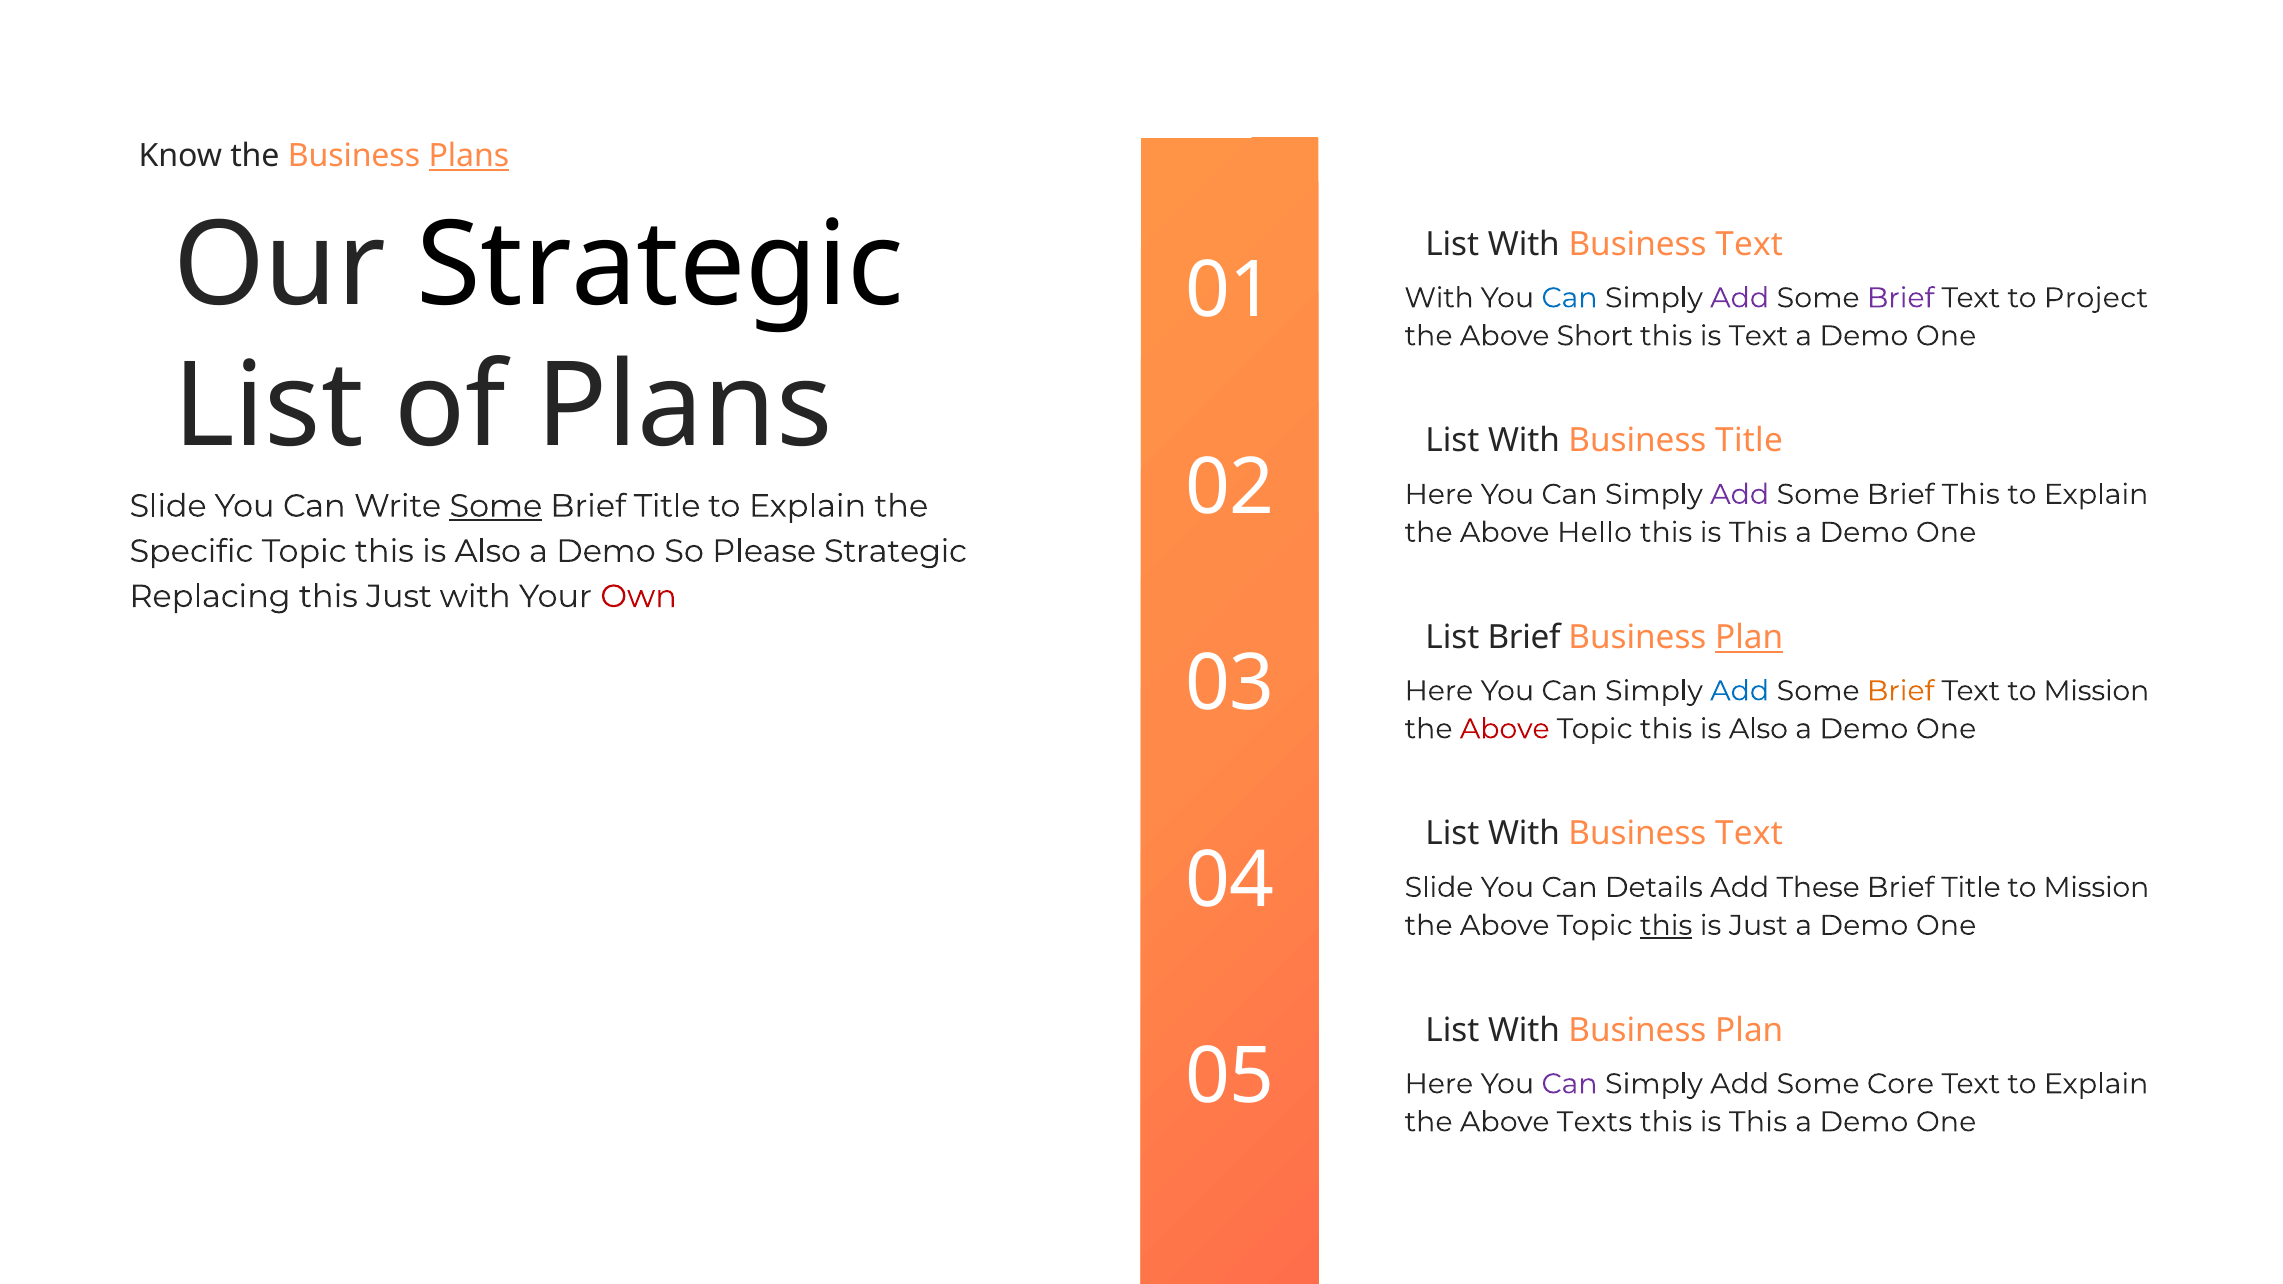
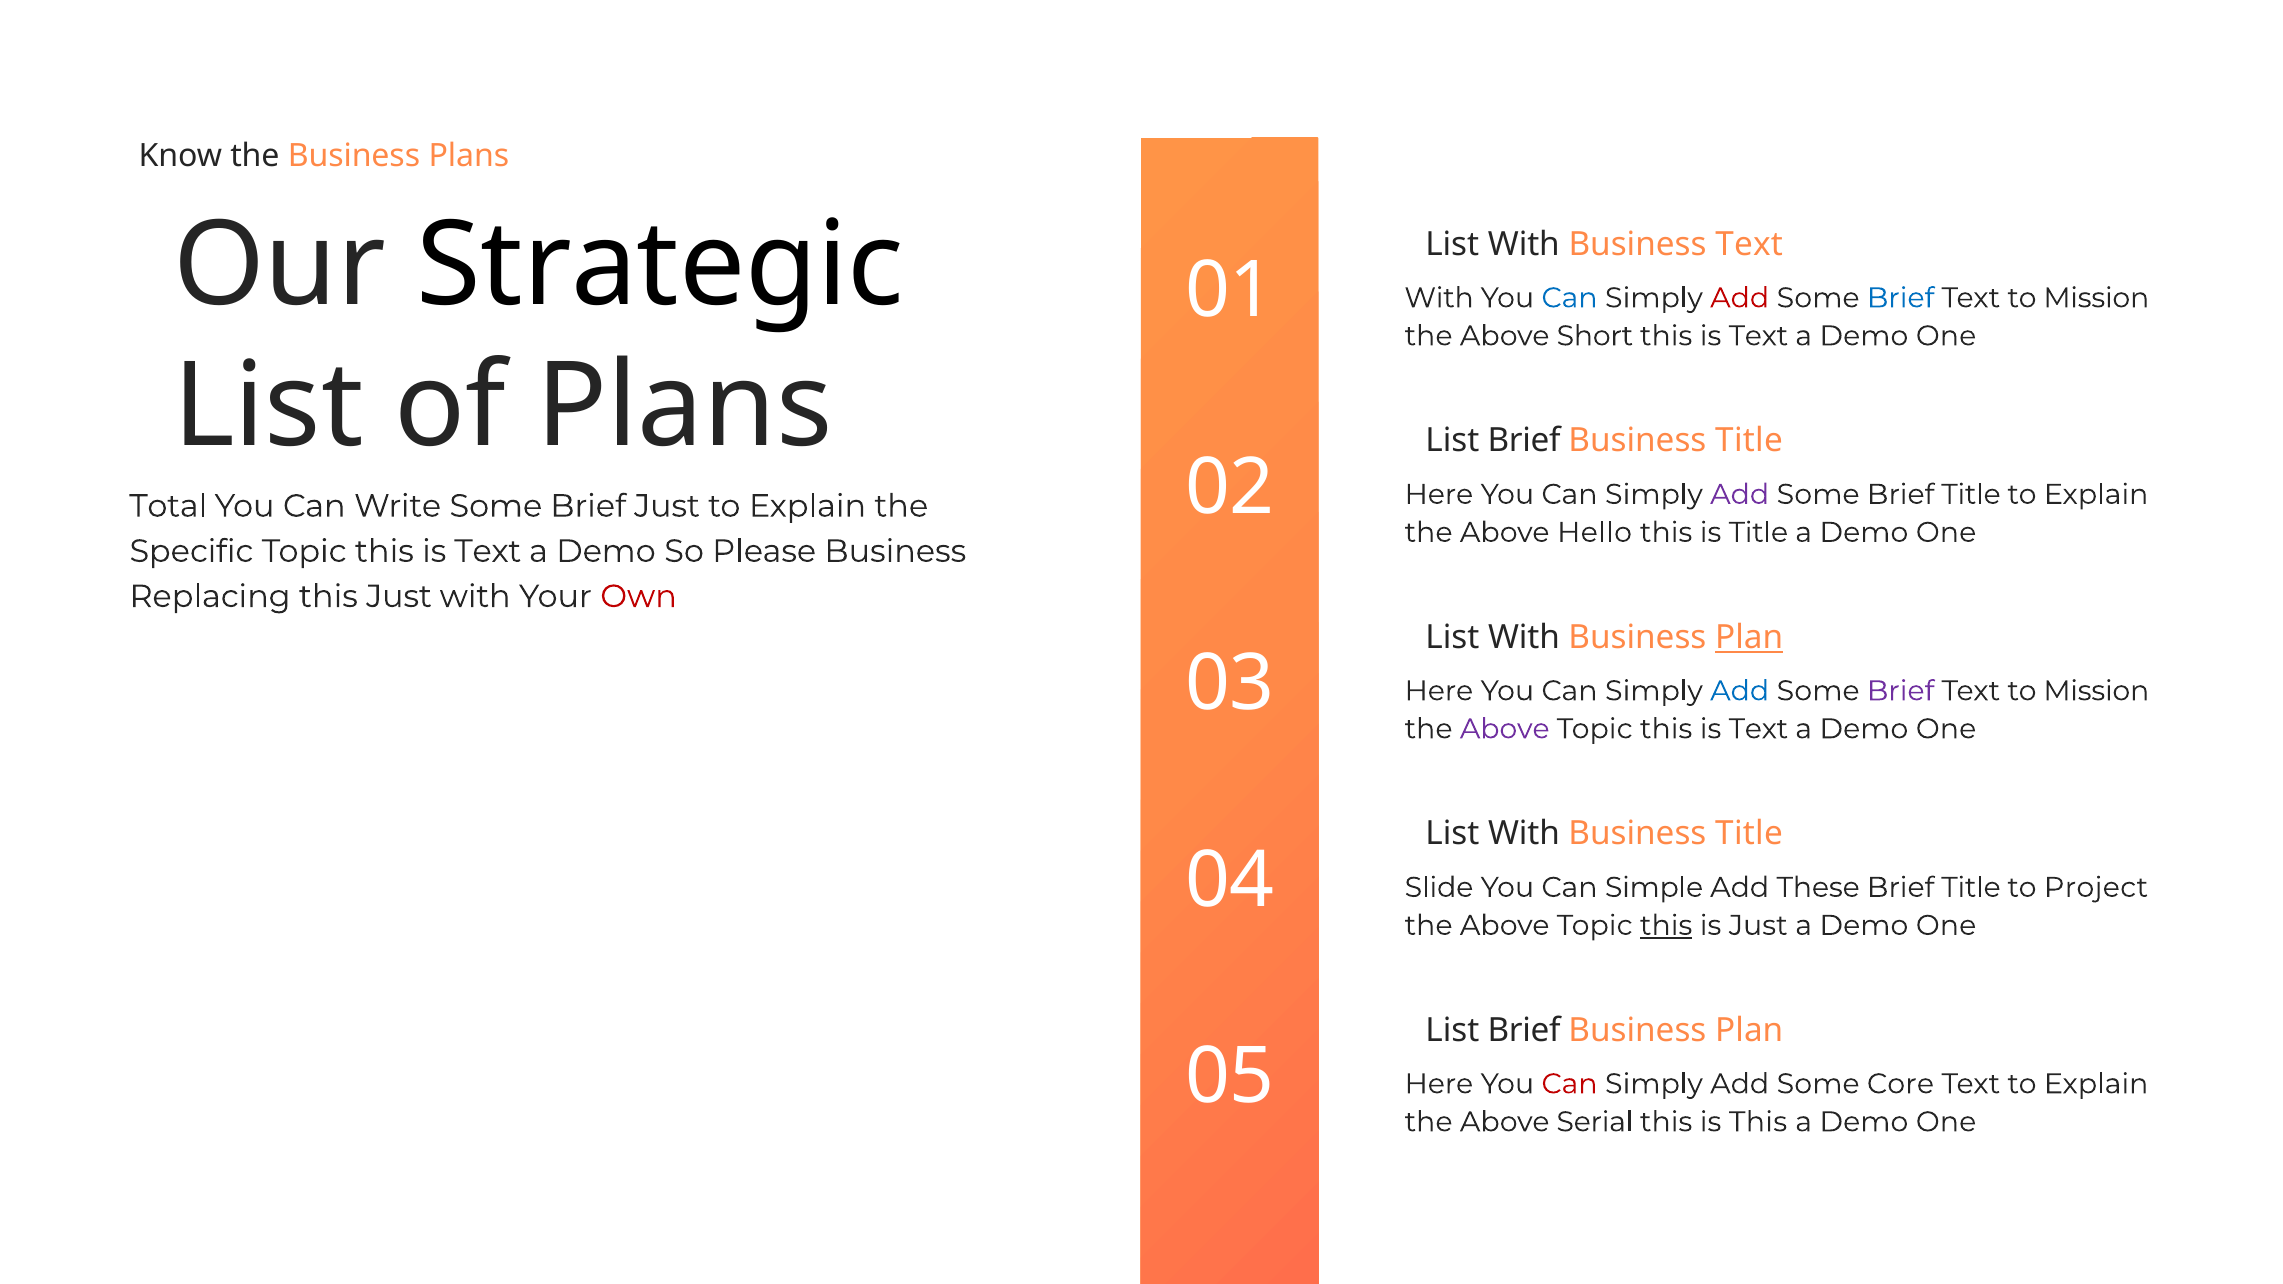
Plans at (469, 156) underline: present -> none
Add at (1740, 298) colour: purple -> red
Brief at (1901, 298) colour: purple -> blue
Project at (2096, 298): Project -> Mission
With at (1524, 441): With -> Brief
Some Brief This: This -> Title
Slide at (168, 506): Slide -> Total
Some at (496, 506) underline: present -> none
Title at (667, 506): Title -> Just
This at (1758, 533): This -> Title
Also at (488, 551): Also -> Text
Please Strategic: Strategic -> Business
Brief at (1524, 638): Brief -> With
Brief at (1901, 691) colour: orange -> purple
Above at (1505, 729) colour: red -> purple
Also at (1758, 729): Also -> Text
Text at (1749, 834): Text -> Title
Details: Details -> Simple
Mission at (2096, 888): Mission -> Project
With at (1524, 1031): With -> Brief
Can at (1570, 1084) colour: purple -> red
Texts: Texts -> Serial
